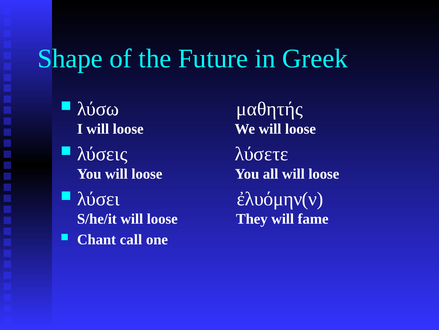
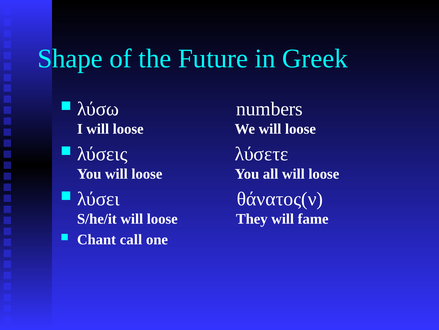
μαθητής: μαθητής -> numbers
ἐλυόμην(ν: ἐλυόμην(ν -> θάνατος(ν
